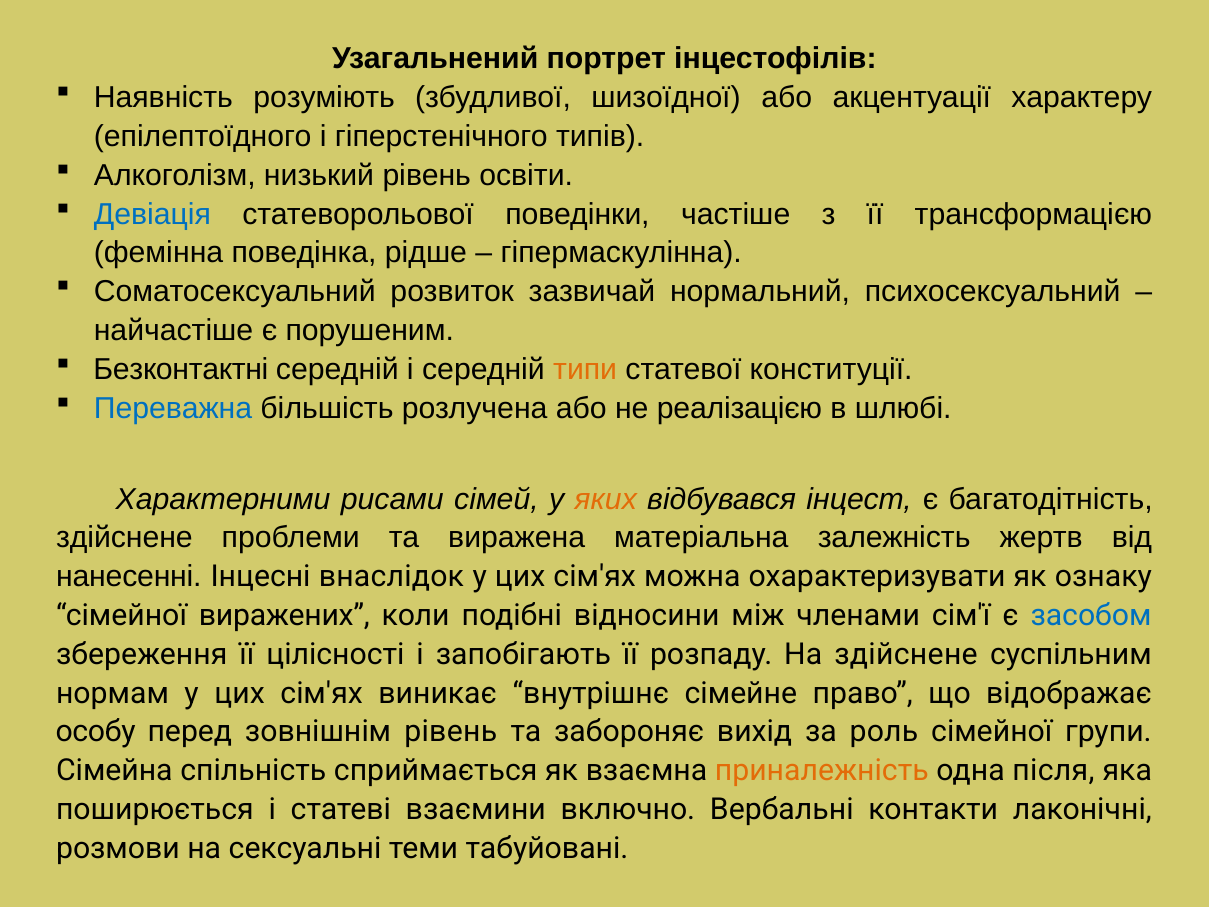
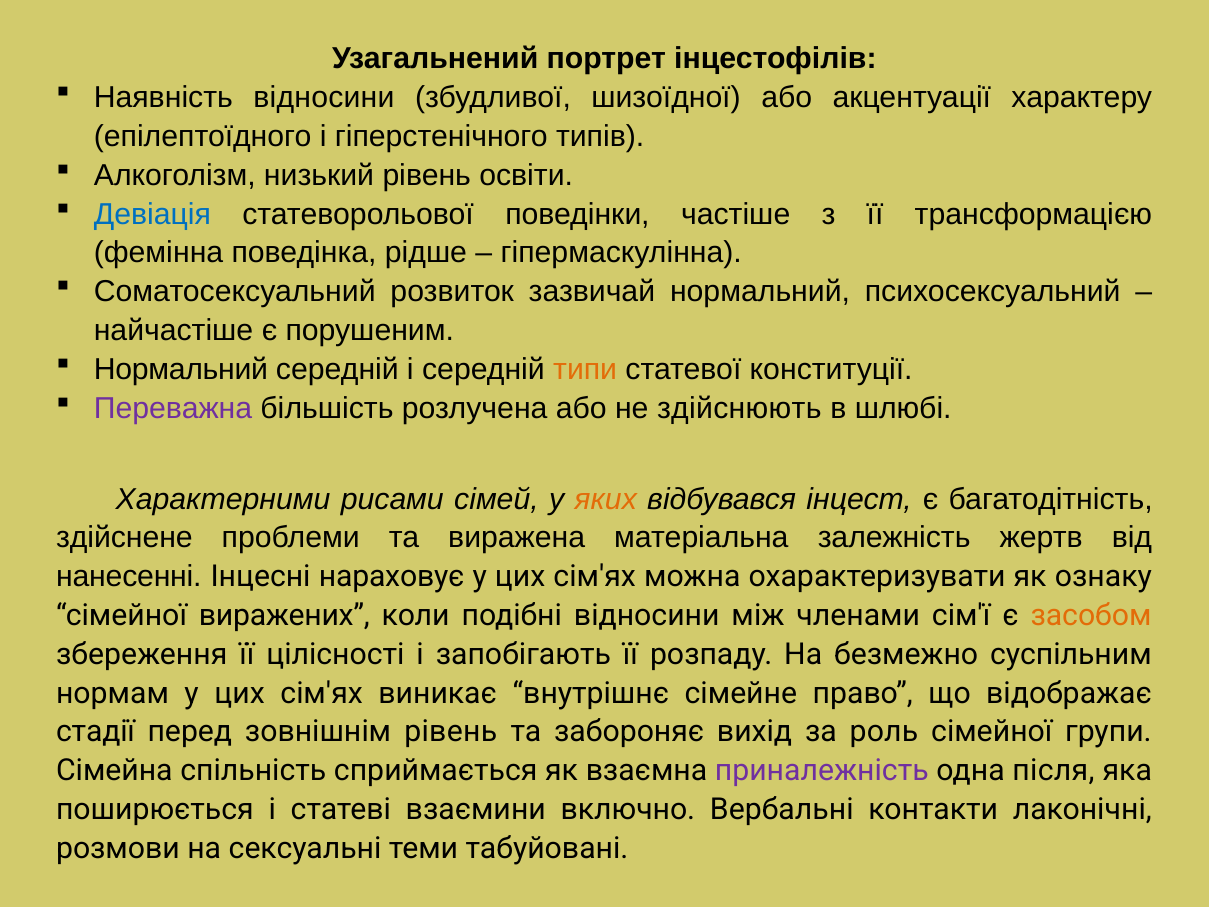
Наявність розуміють: розуміють -> відносини
Безконтактні at (181, 369): Безконтактні -> Нормальний
Переважна colour: blue -> purple
реалізацією: реалізацією -> здійснюють
внаслідок: внаслідок -> нараховує
засобом colour: blue -> orange
На здійснене: здійснене -> безмежно
особу: особу -> стадії
приналежність colour: orange -> purple
